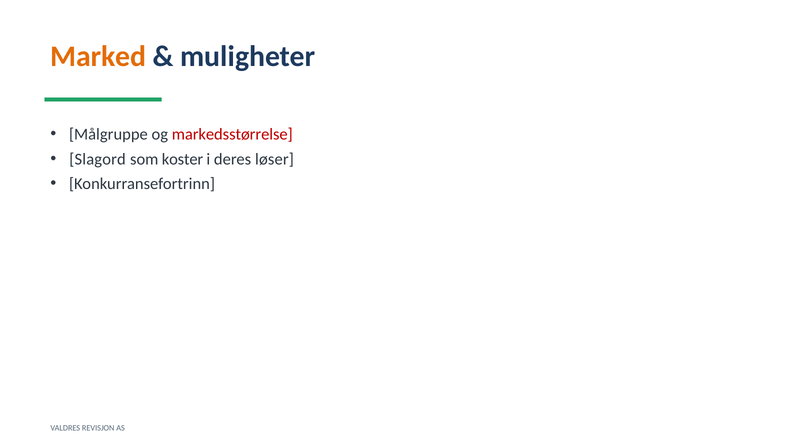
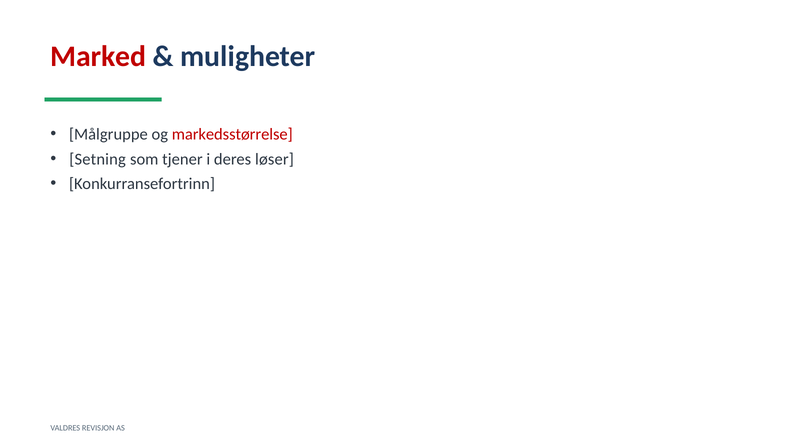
Marked colour: orange -> red
Slagord: Slagord -> Setning
koster: koster -> tjener
